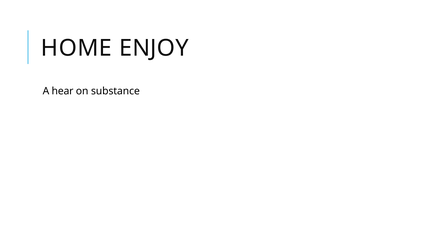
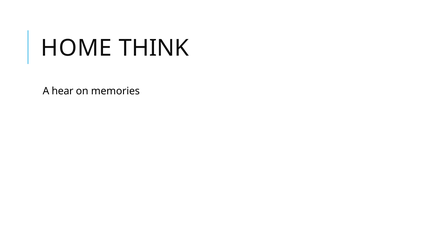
ENJOY: ENJOY -> THINK
substance: substance -> memories
